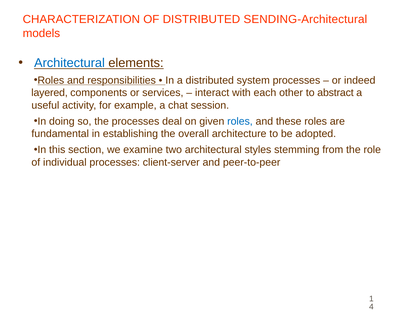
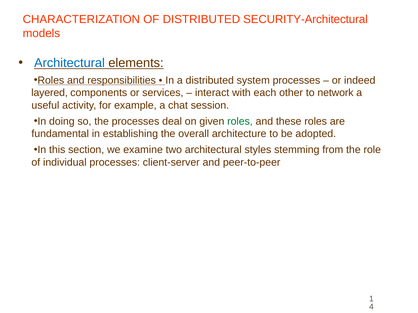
SENDING-Architectural: SENDING-Architectural -> SECURITY-Architectural
abstract: abstract -> network
roles at (240, 121) colour: blue -> green
